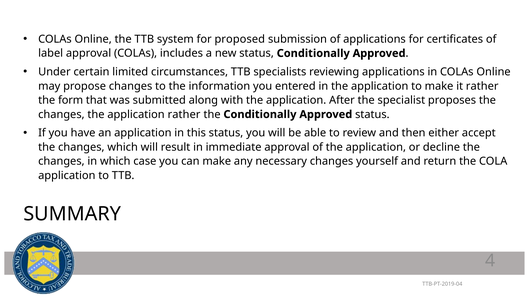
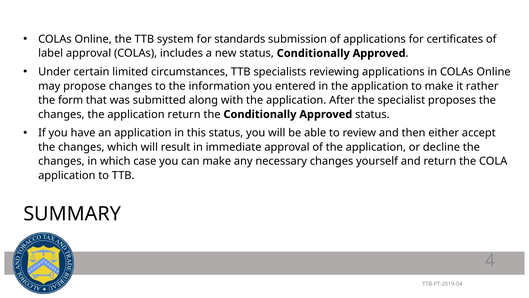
proposed: proposed -> standards
application rather: rather -> return
